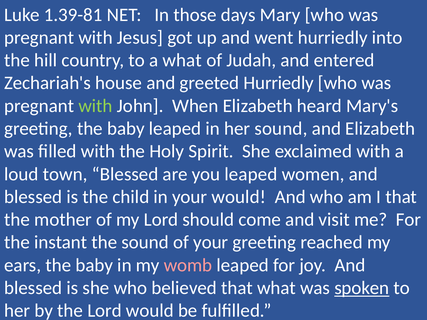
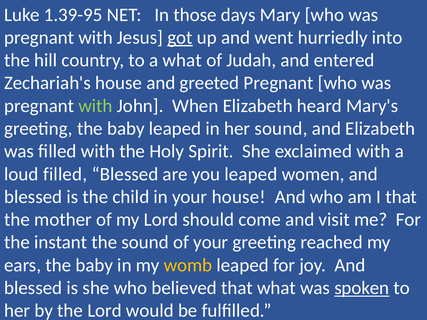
1.39-81: 1.39-81 -> 1.39-95
got underline: none -> present
greeted Hurriedly: Hurriedly -> Pregnant
loud town: town -> filled
your would: would -> house
womb colour: pink -> yellow
